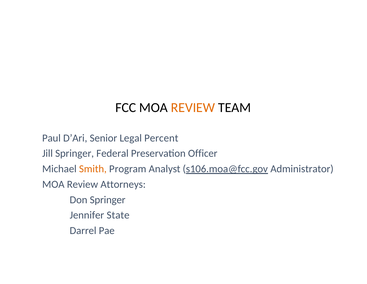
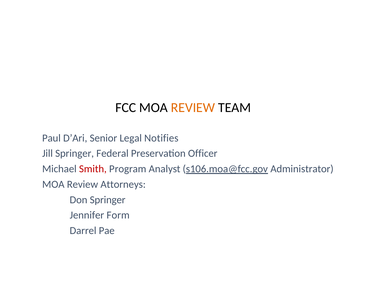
Percent: Percent -> Notifies
Smith colour: orange -> red
State: State -> Form
